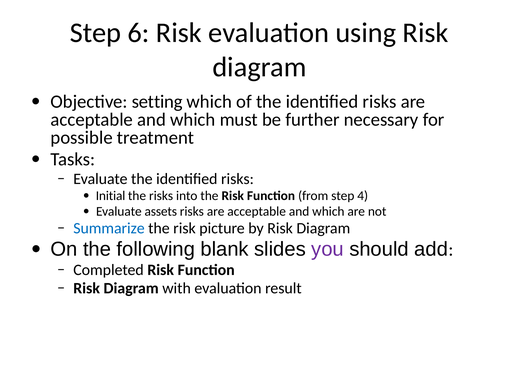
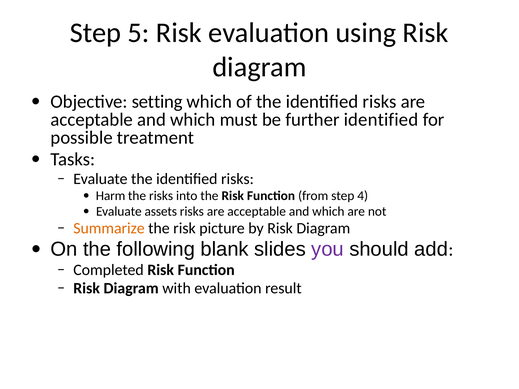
6: 6 -> 5
further necessary: necessary -> identified
Initial: Initial -> Harm
Summarize colour: blue -> orange
